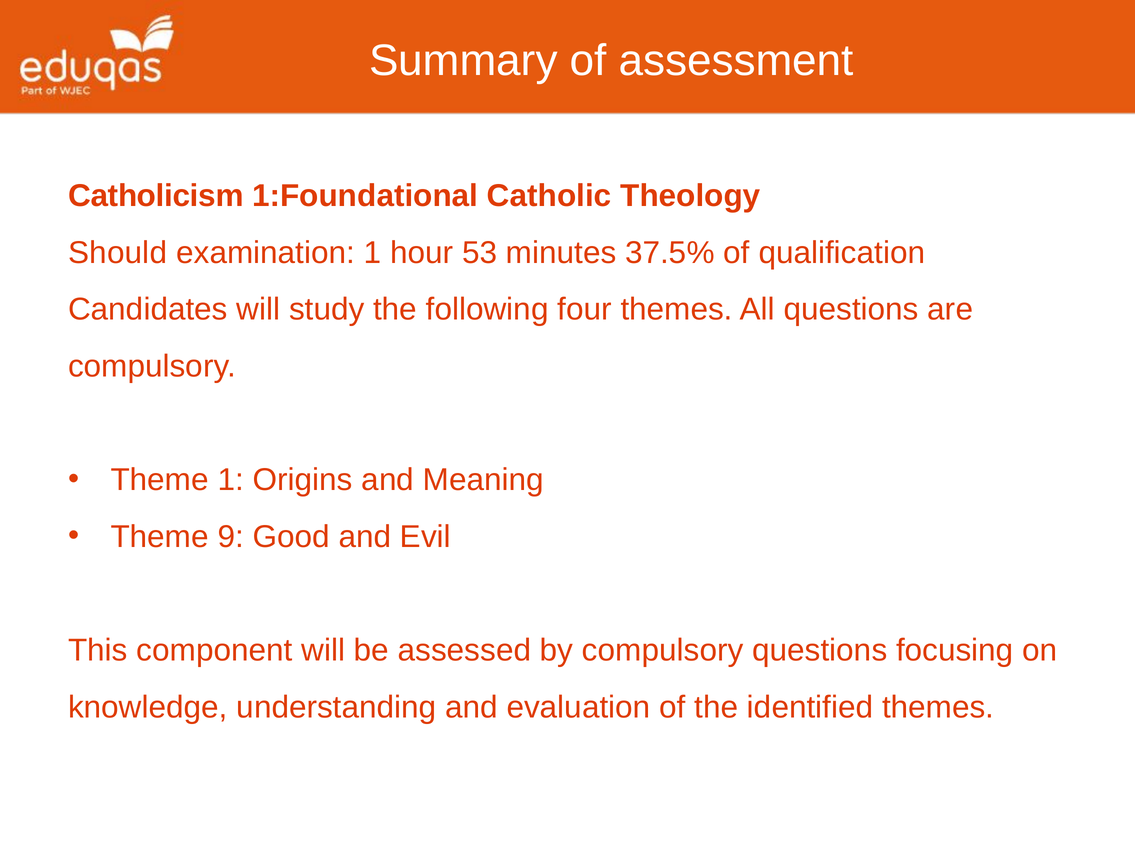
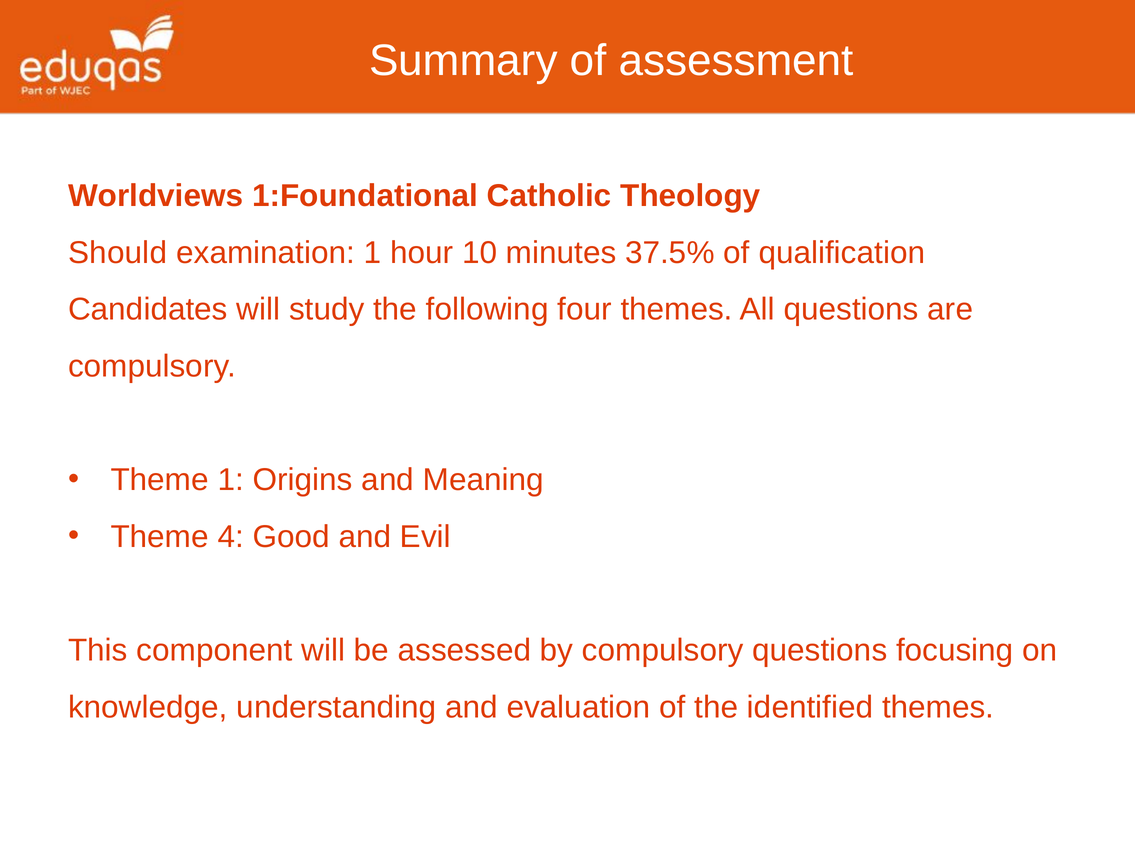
Catholicism: Catholicism -> Worldviews
53: 53 -> 10
9: 9 -> 4
